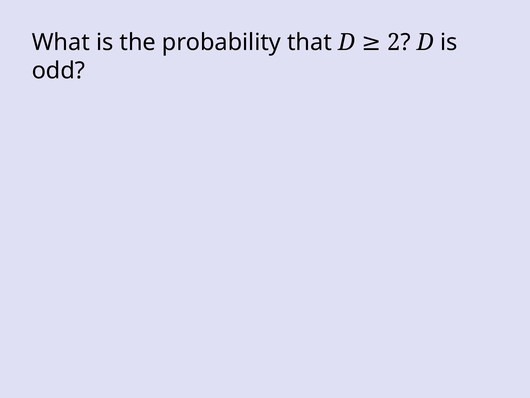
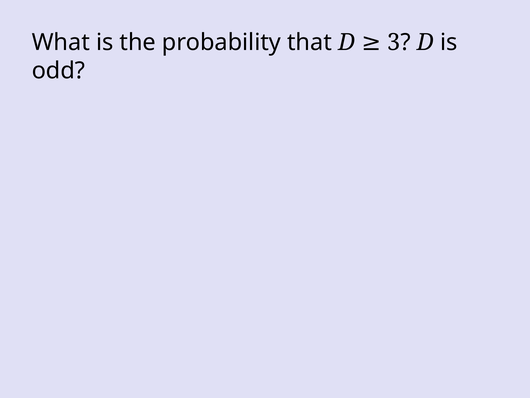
2: 2 -> 3
